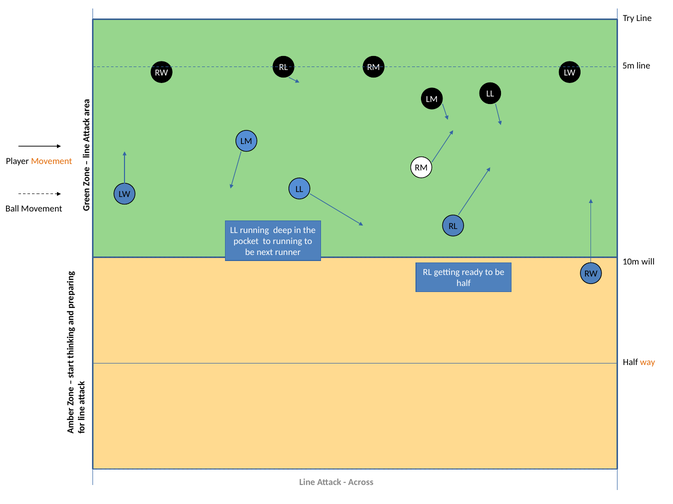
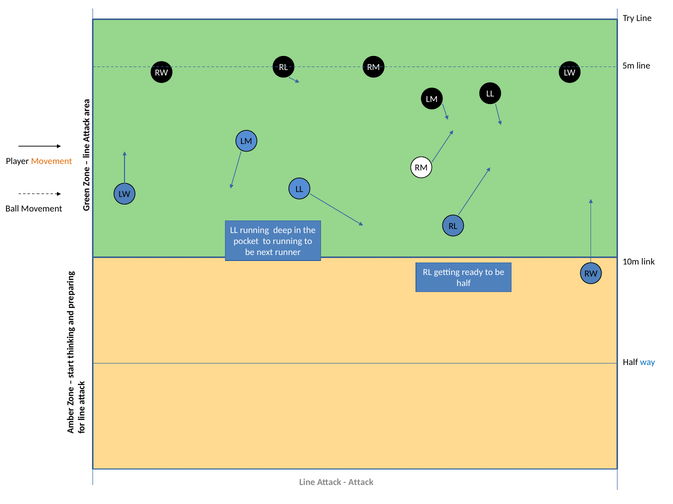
will: will -> link
way colour: orange -> blue
Across at (361, 483): Across -> Attack
